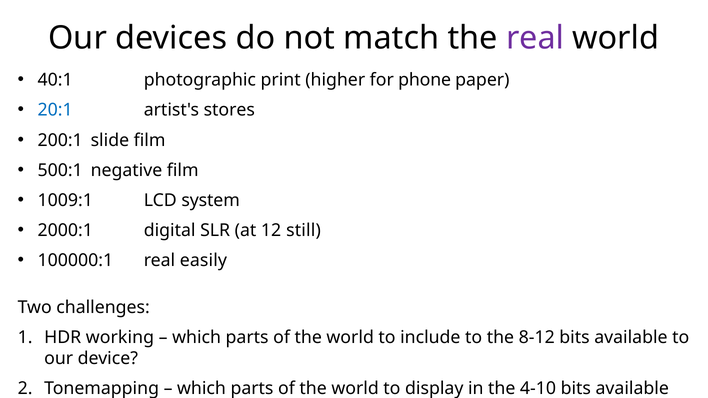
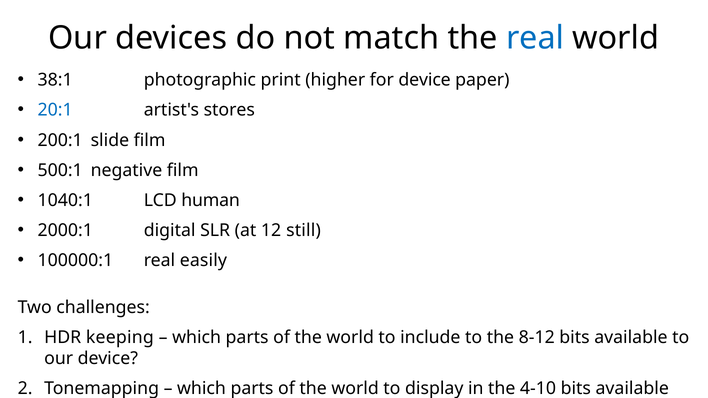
real at (535, 38) colour: purple -> blue
40:1: 40:1 -> 38:1
for phone: phone -> device
1009:1: 1009:1 -> 1040:1
system: system -> human
working: working -> keeping
